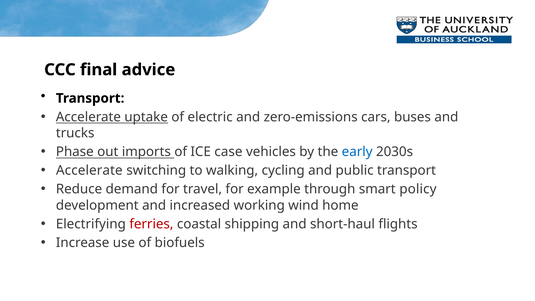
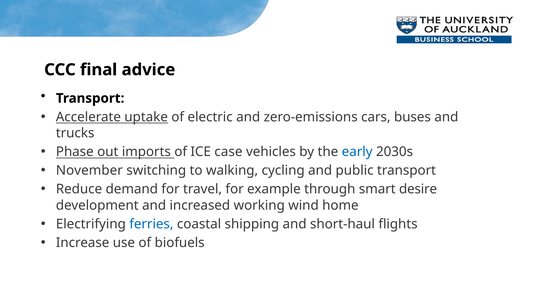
Accelerate at (89, 170): Accelerate -> November
policy: policy -> desire
ferries colour: red -> blue
